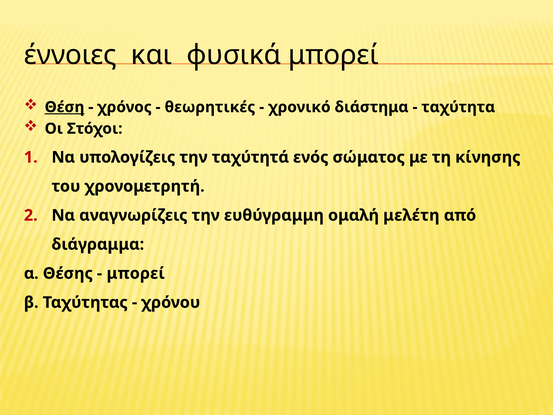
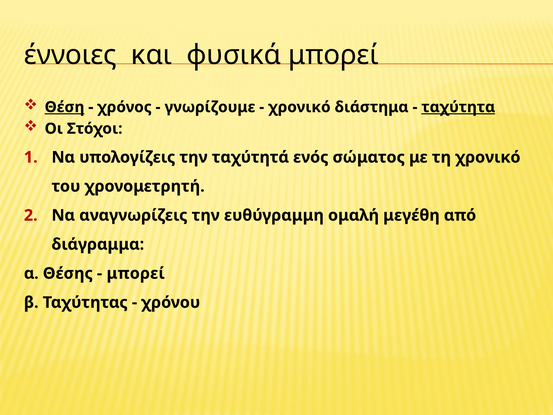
θεωρητικές: θεωρητικές -> γνωρίζουμε
ταχύτητα underline: none -> present
τη κίνησης: κίνησης -> χρονικό
μελέτη: μελέτη -> μεγέθη
